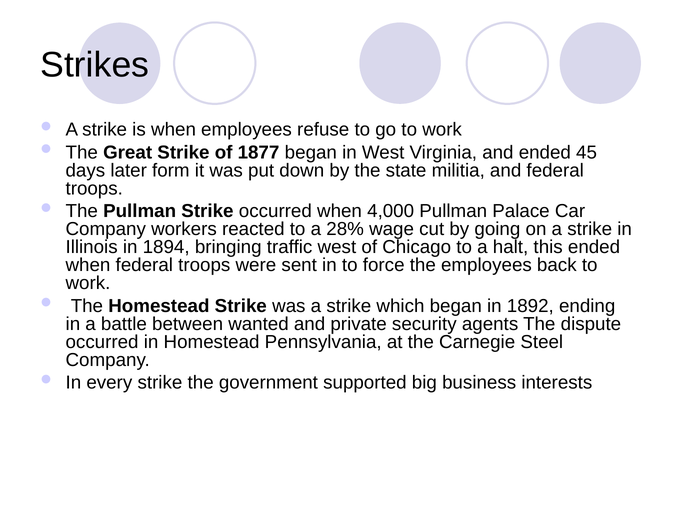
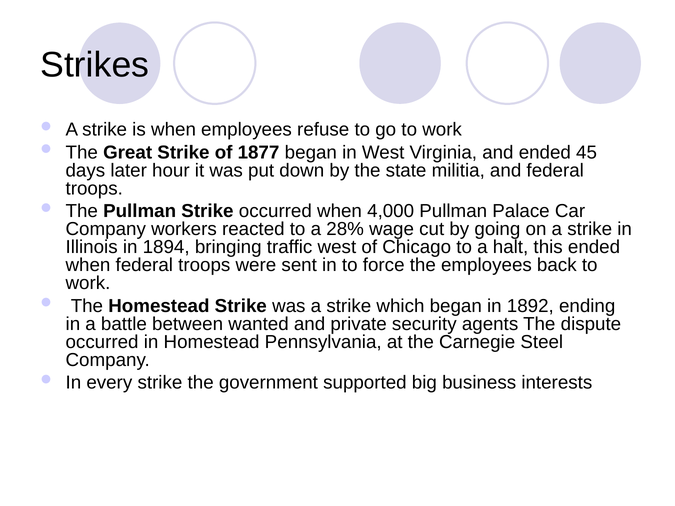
form: form -> hour
